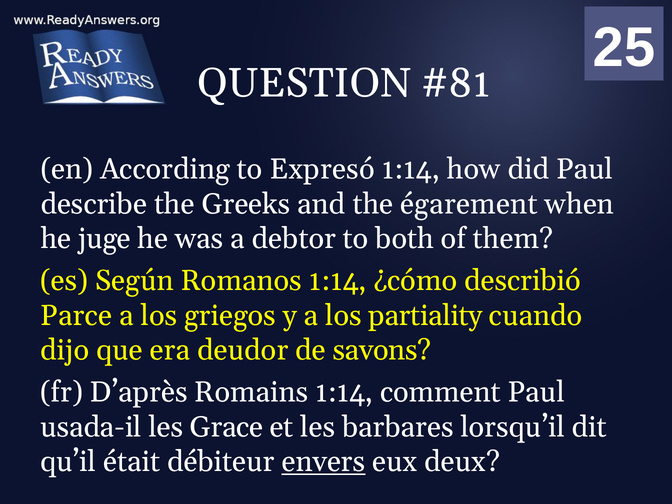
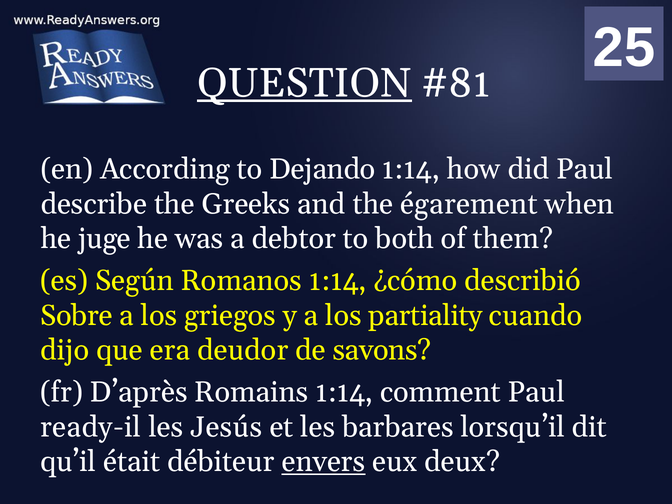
QUESTION underline: none -> present
Expresó: Expresó -> Dejando
Parce: Parce -> Sobre
usada-il: usada-il -> ready-il
Grace: Grace -> Jesús
